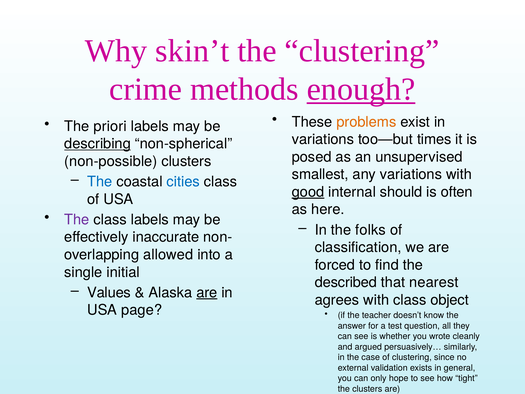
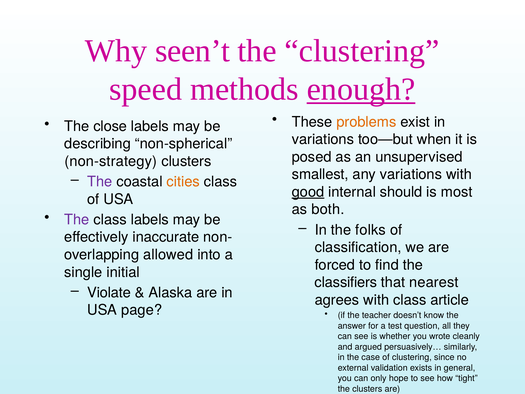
skin’t: skin’t -> seen’t
crime: crime -> speed
priori: priori -> close
times: times -> when
describing underline: present -> none
non-possible: non-possible -> non-strategy
The at (100, 182) colour: blue -> purple
cities colour: blue -> orange
often: often -> most
here: here -> both
described: described -> classifiers
Values: Values -> Violate
are at (207, 292) underline: present -> none
object: object -> article
